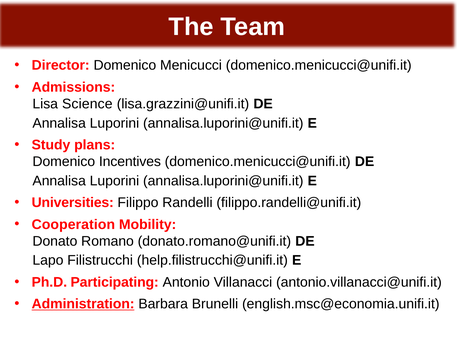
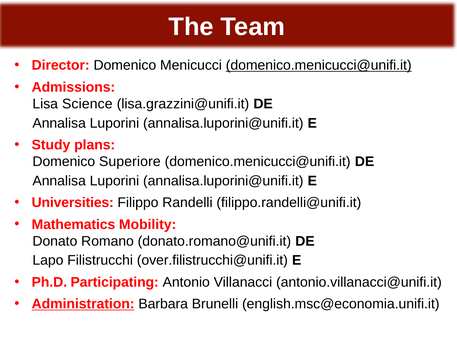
domenico.menicucci@unifi.it at (319, 66) underline: none -> present
Incentives: Incentives -> Superiore
Cooperation: Cooperation -> Mathematics
help.filistrucchi@unifi.it: help.filistrucchi@unifi.it -> over.filistrucchi@unifi.it
